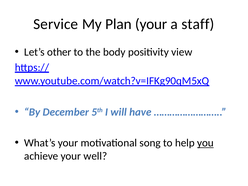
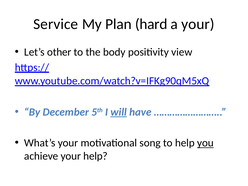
Plan your: your -> hard
a staff: staff -> your
will underline: none -> present
your well: well -> help
